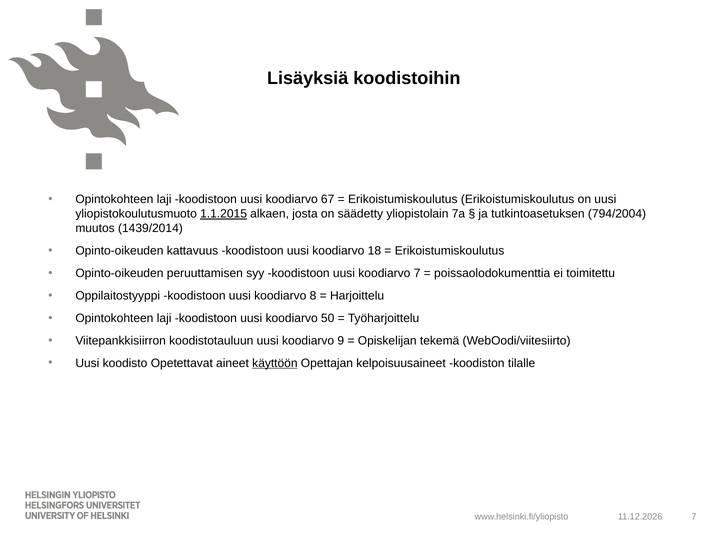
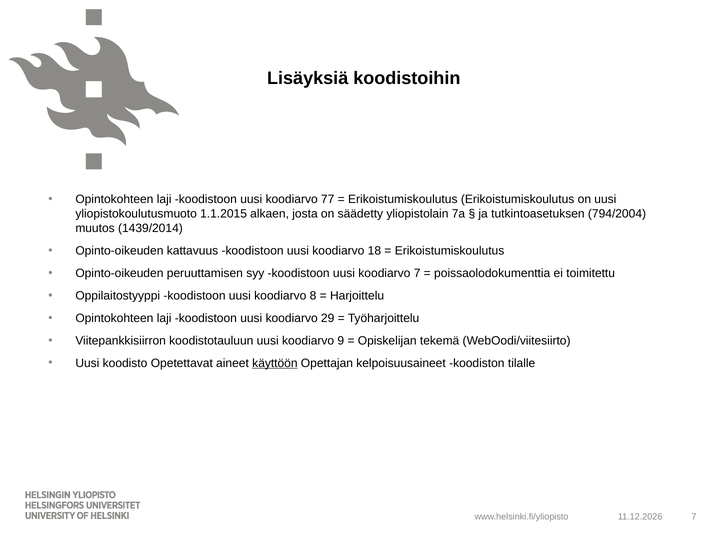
67: 67 -> 77
1.1.2015 underline: present -> none
50: 50 -> 29
